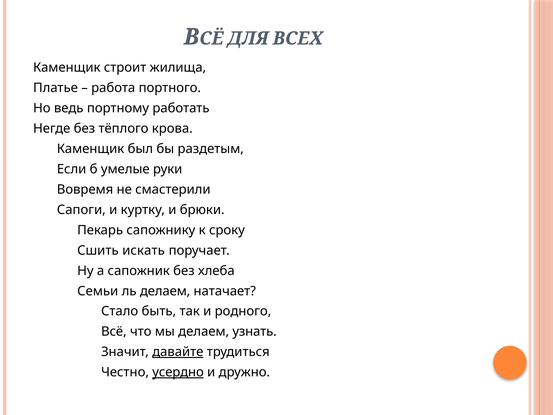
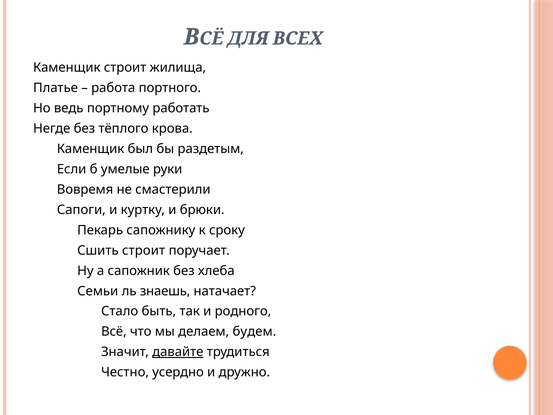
Сшить искать: искать -> строит
ль делаем: делаем -> знаешь
узнать: узнать -> будем
усердно underline: present -> none
